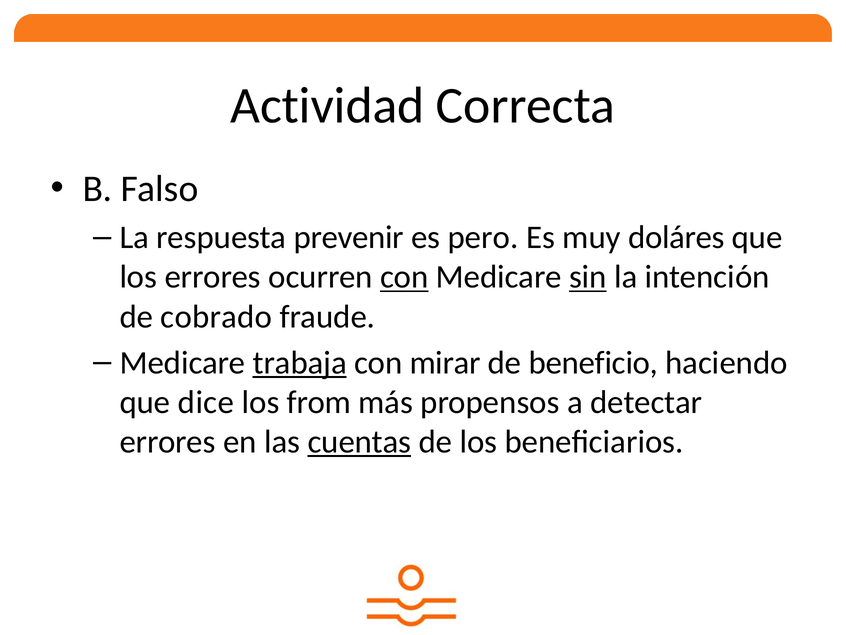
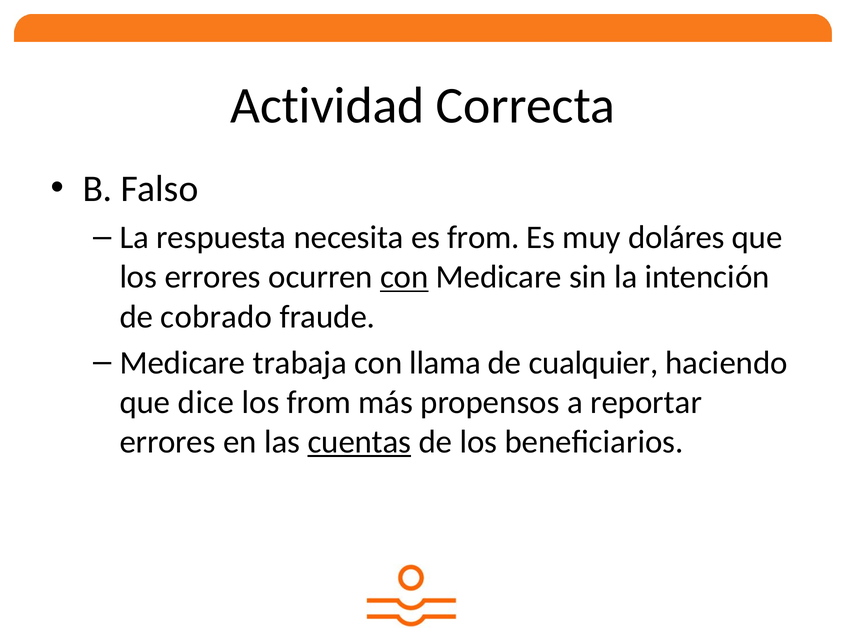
prevenir: prevenir -> necesita
es pero: pero -> from
sin underline: present -> none
trabaja underline: present -> none
mirar: mirar -> llama
beneficio: beneficio -> cualquier
detectar: detectar -> reportar
